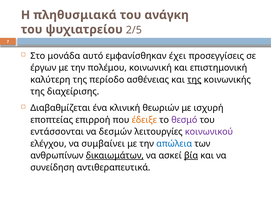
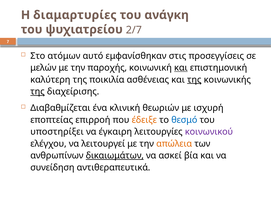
πληθυσμιακά: πληθυσμιακά -> διαμαρτυρίες
2/5: 2/5 -> 2/7
μονάδα: μονάδα -> ατόμων
έχει: έχει -> στις
έργων: έργων -> μελών
πολέμου: πολέμου -> παροχής
και at (181, 68) underline: none -> present
περίοδο: περίοδο -> ποικιλία
της at (37, 92) underline: none -> present
θεσμό colour: purple -> blue
εντάσσονται: εντάσσονται -> υποστηρίξει
δεσμών: δεσμών -> έγκαιρη
συμβαίνει: συμβαίνει -> λειτουργεί
απώλεια colour: blue -> orange
βία underline: present -> none
